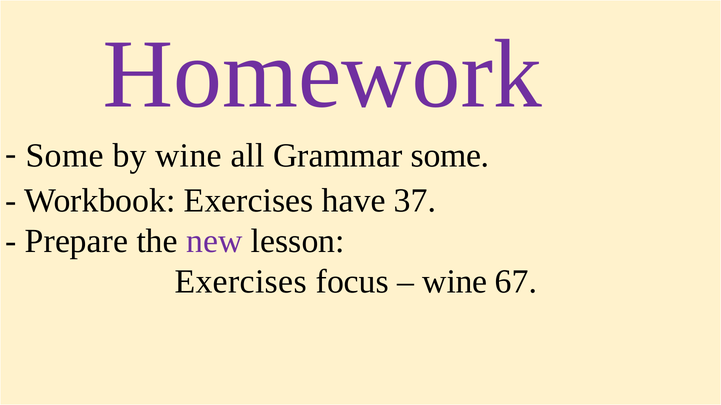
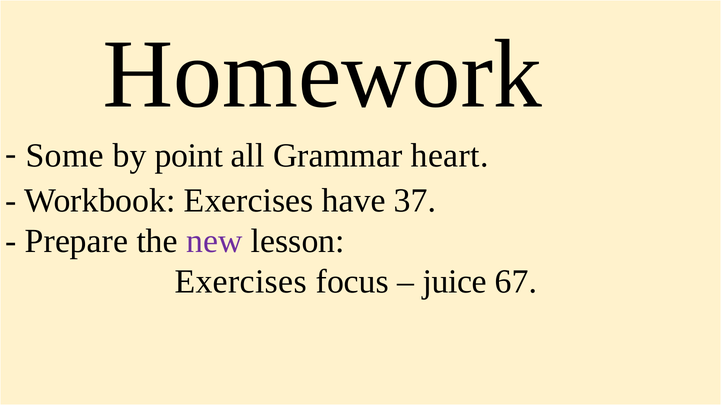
Homework colour: purple -> black
by wine: wine -> point
Grammar some: some -> heart
wine at (455, 282): wine -> juice
